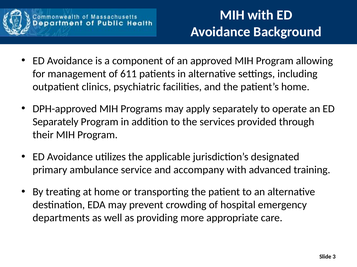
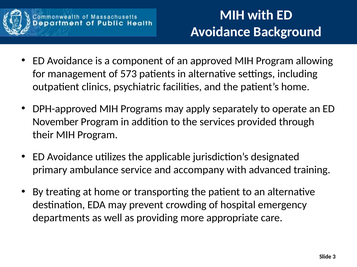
611: 611 -> 573
Separately at (56, 122): Separately -> November
